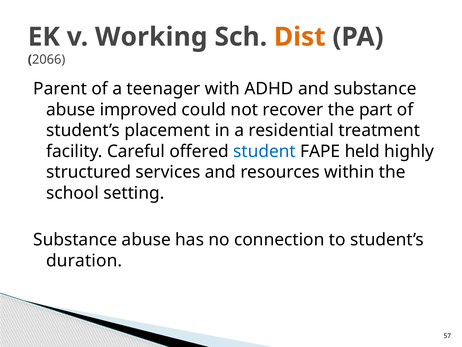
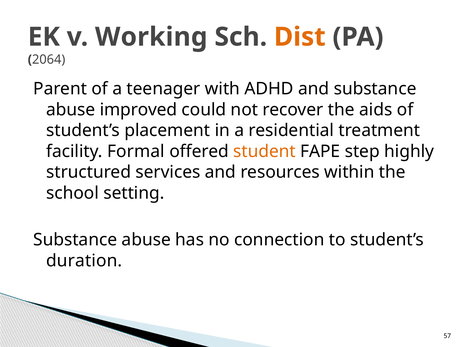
2066: 2066 -> 2064
part: part -> aids
Careful: Careful -> Formal
student colour: blue -> orange
held: held -> step
